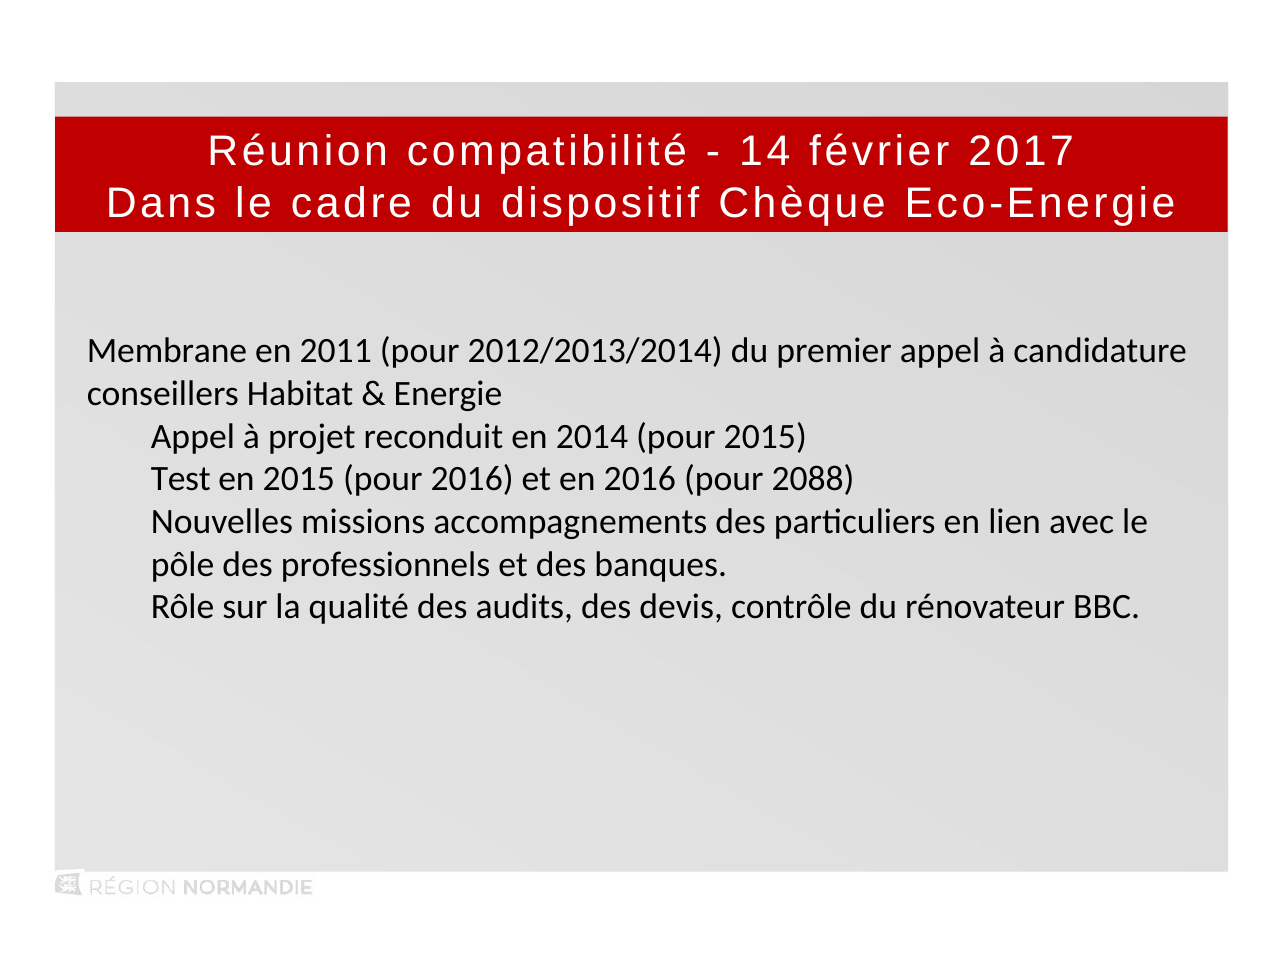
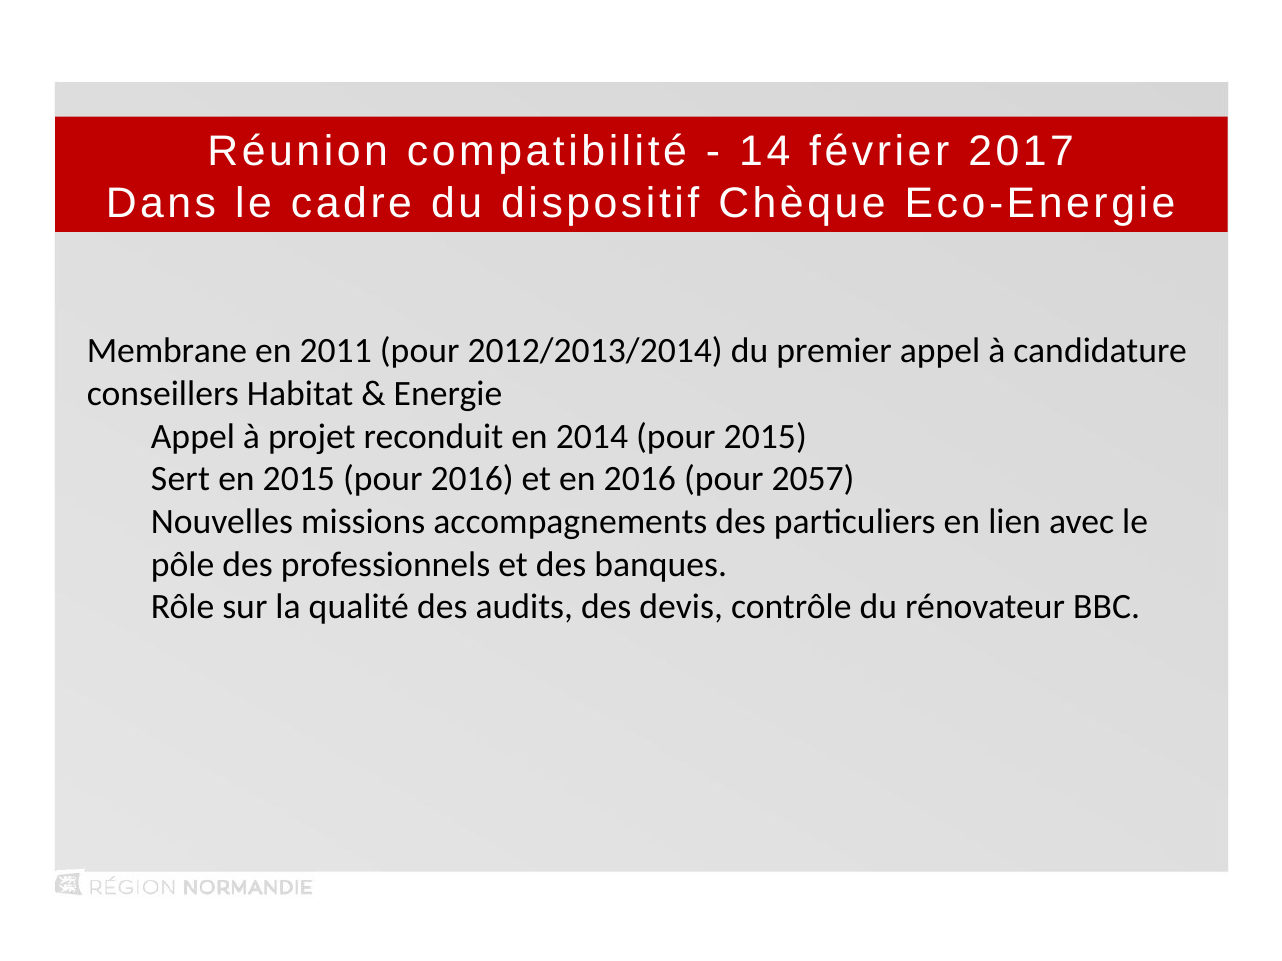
Test: Test -> Sert
2088: 2088 -> 2057
